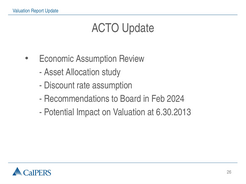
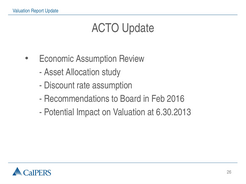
2024: 2024 -> 2016
